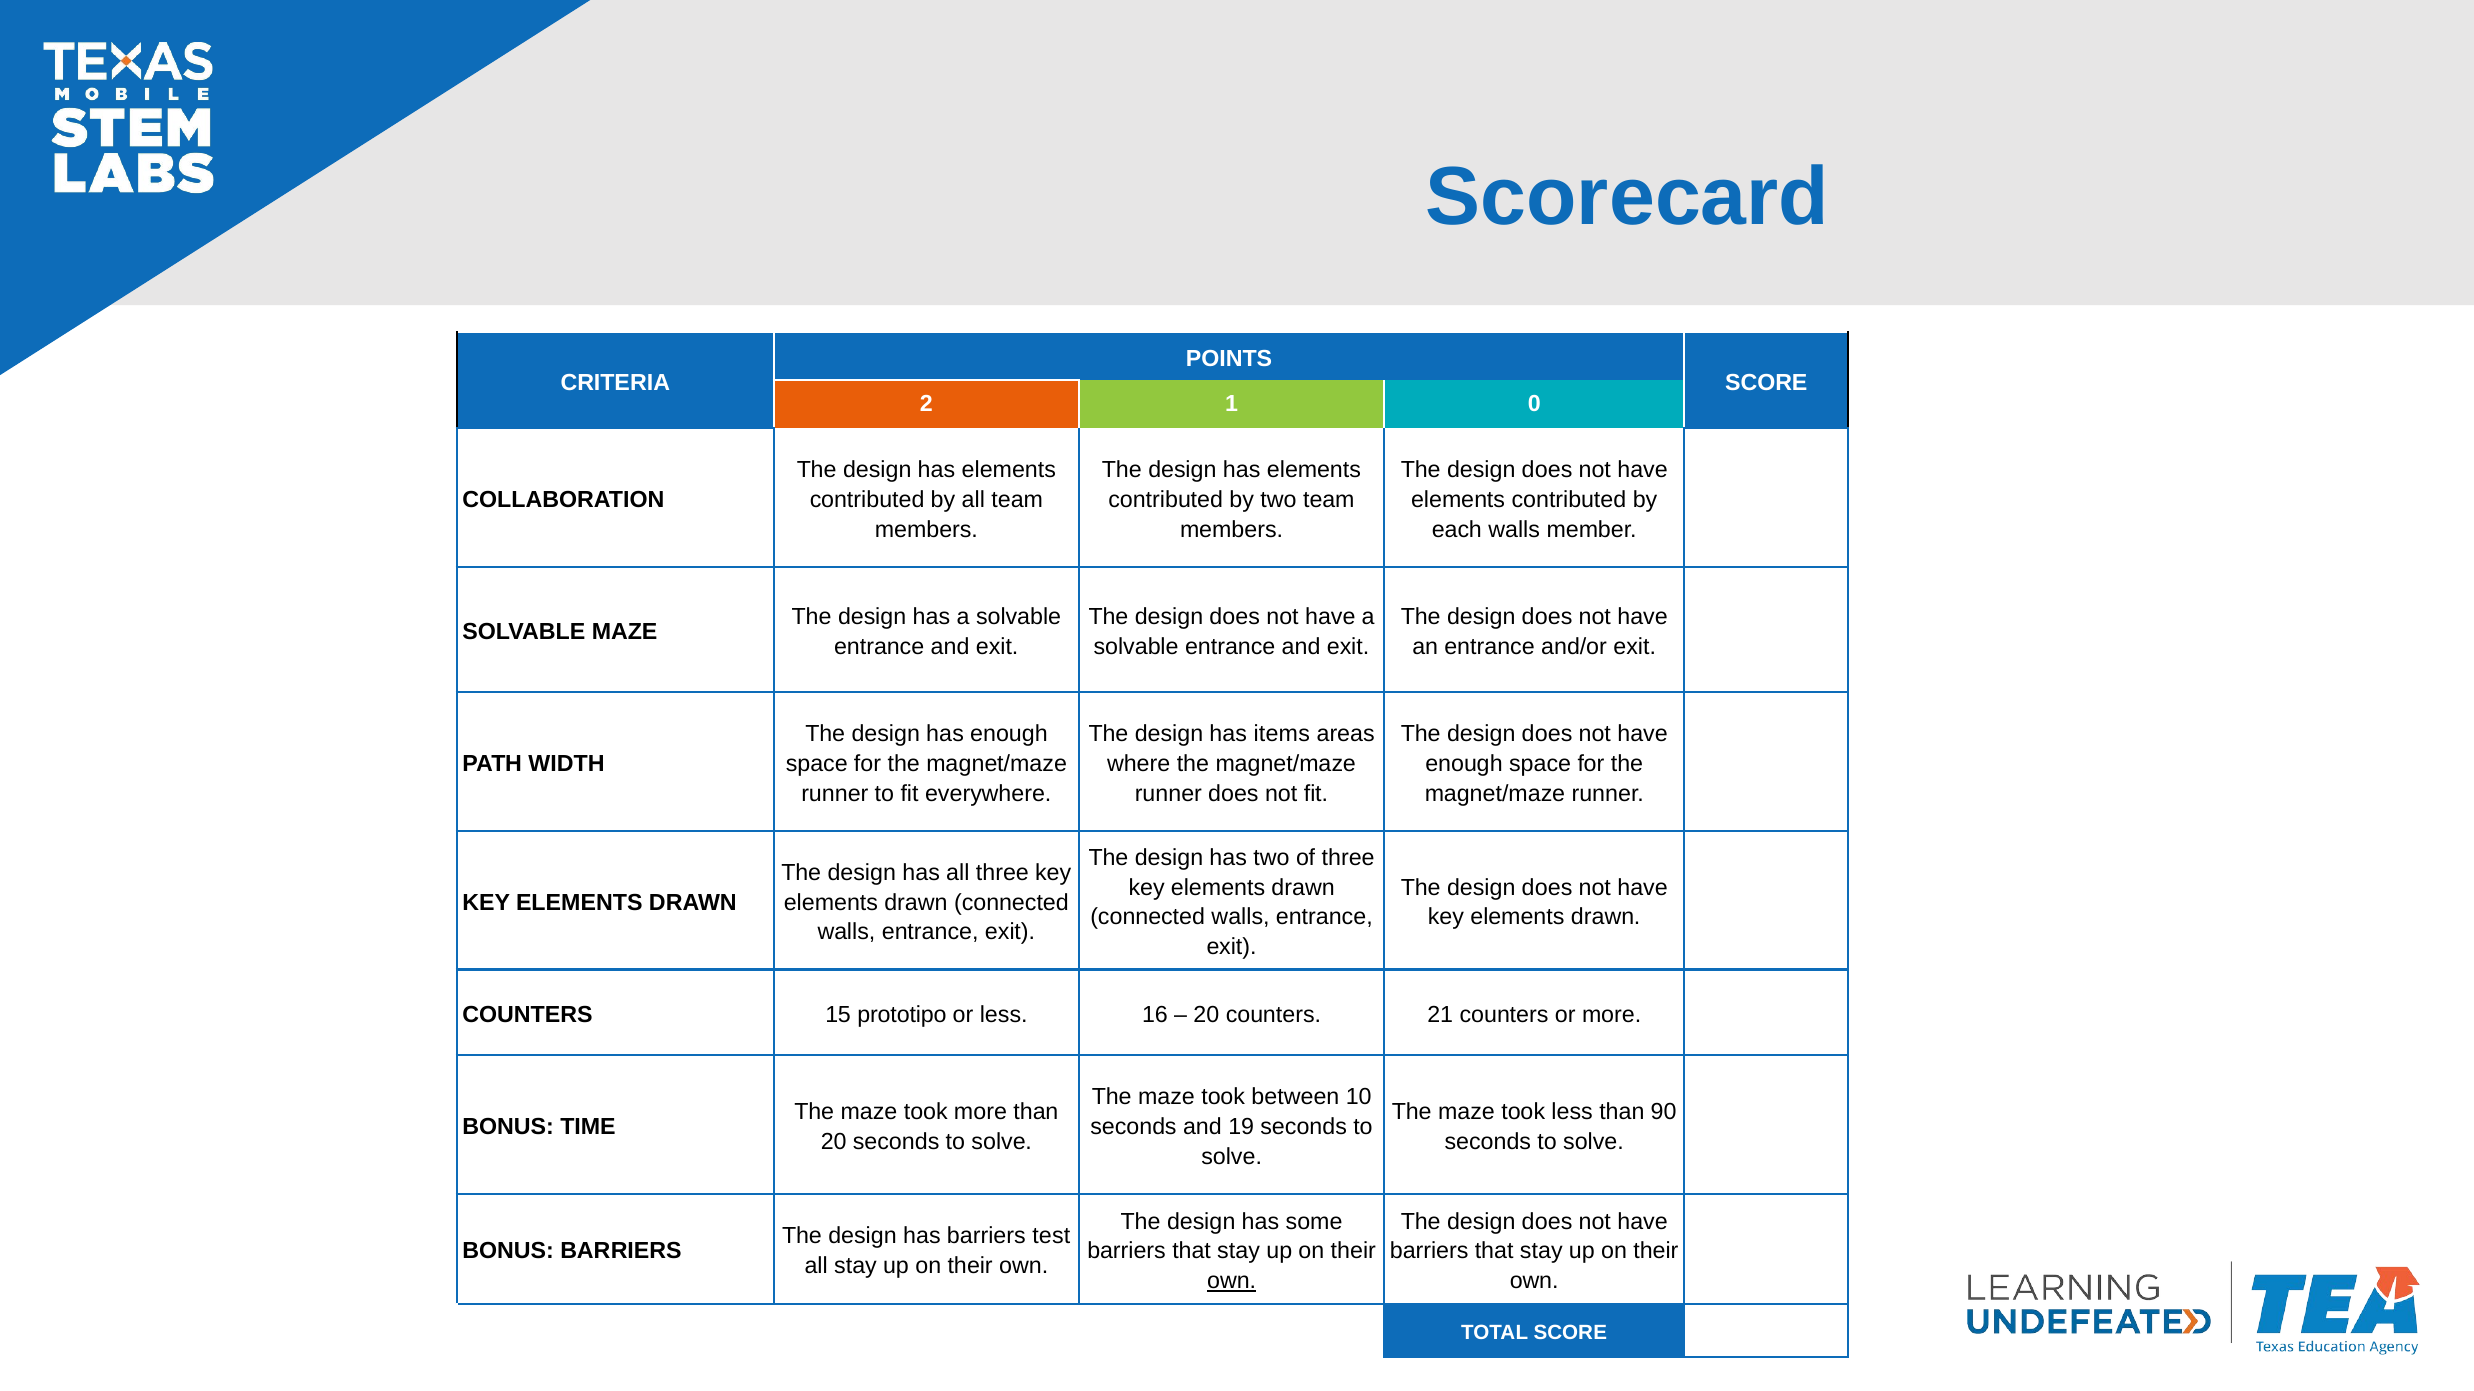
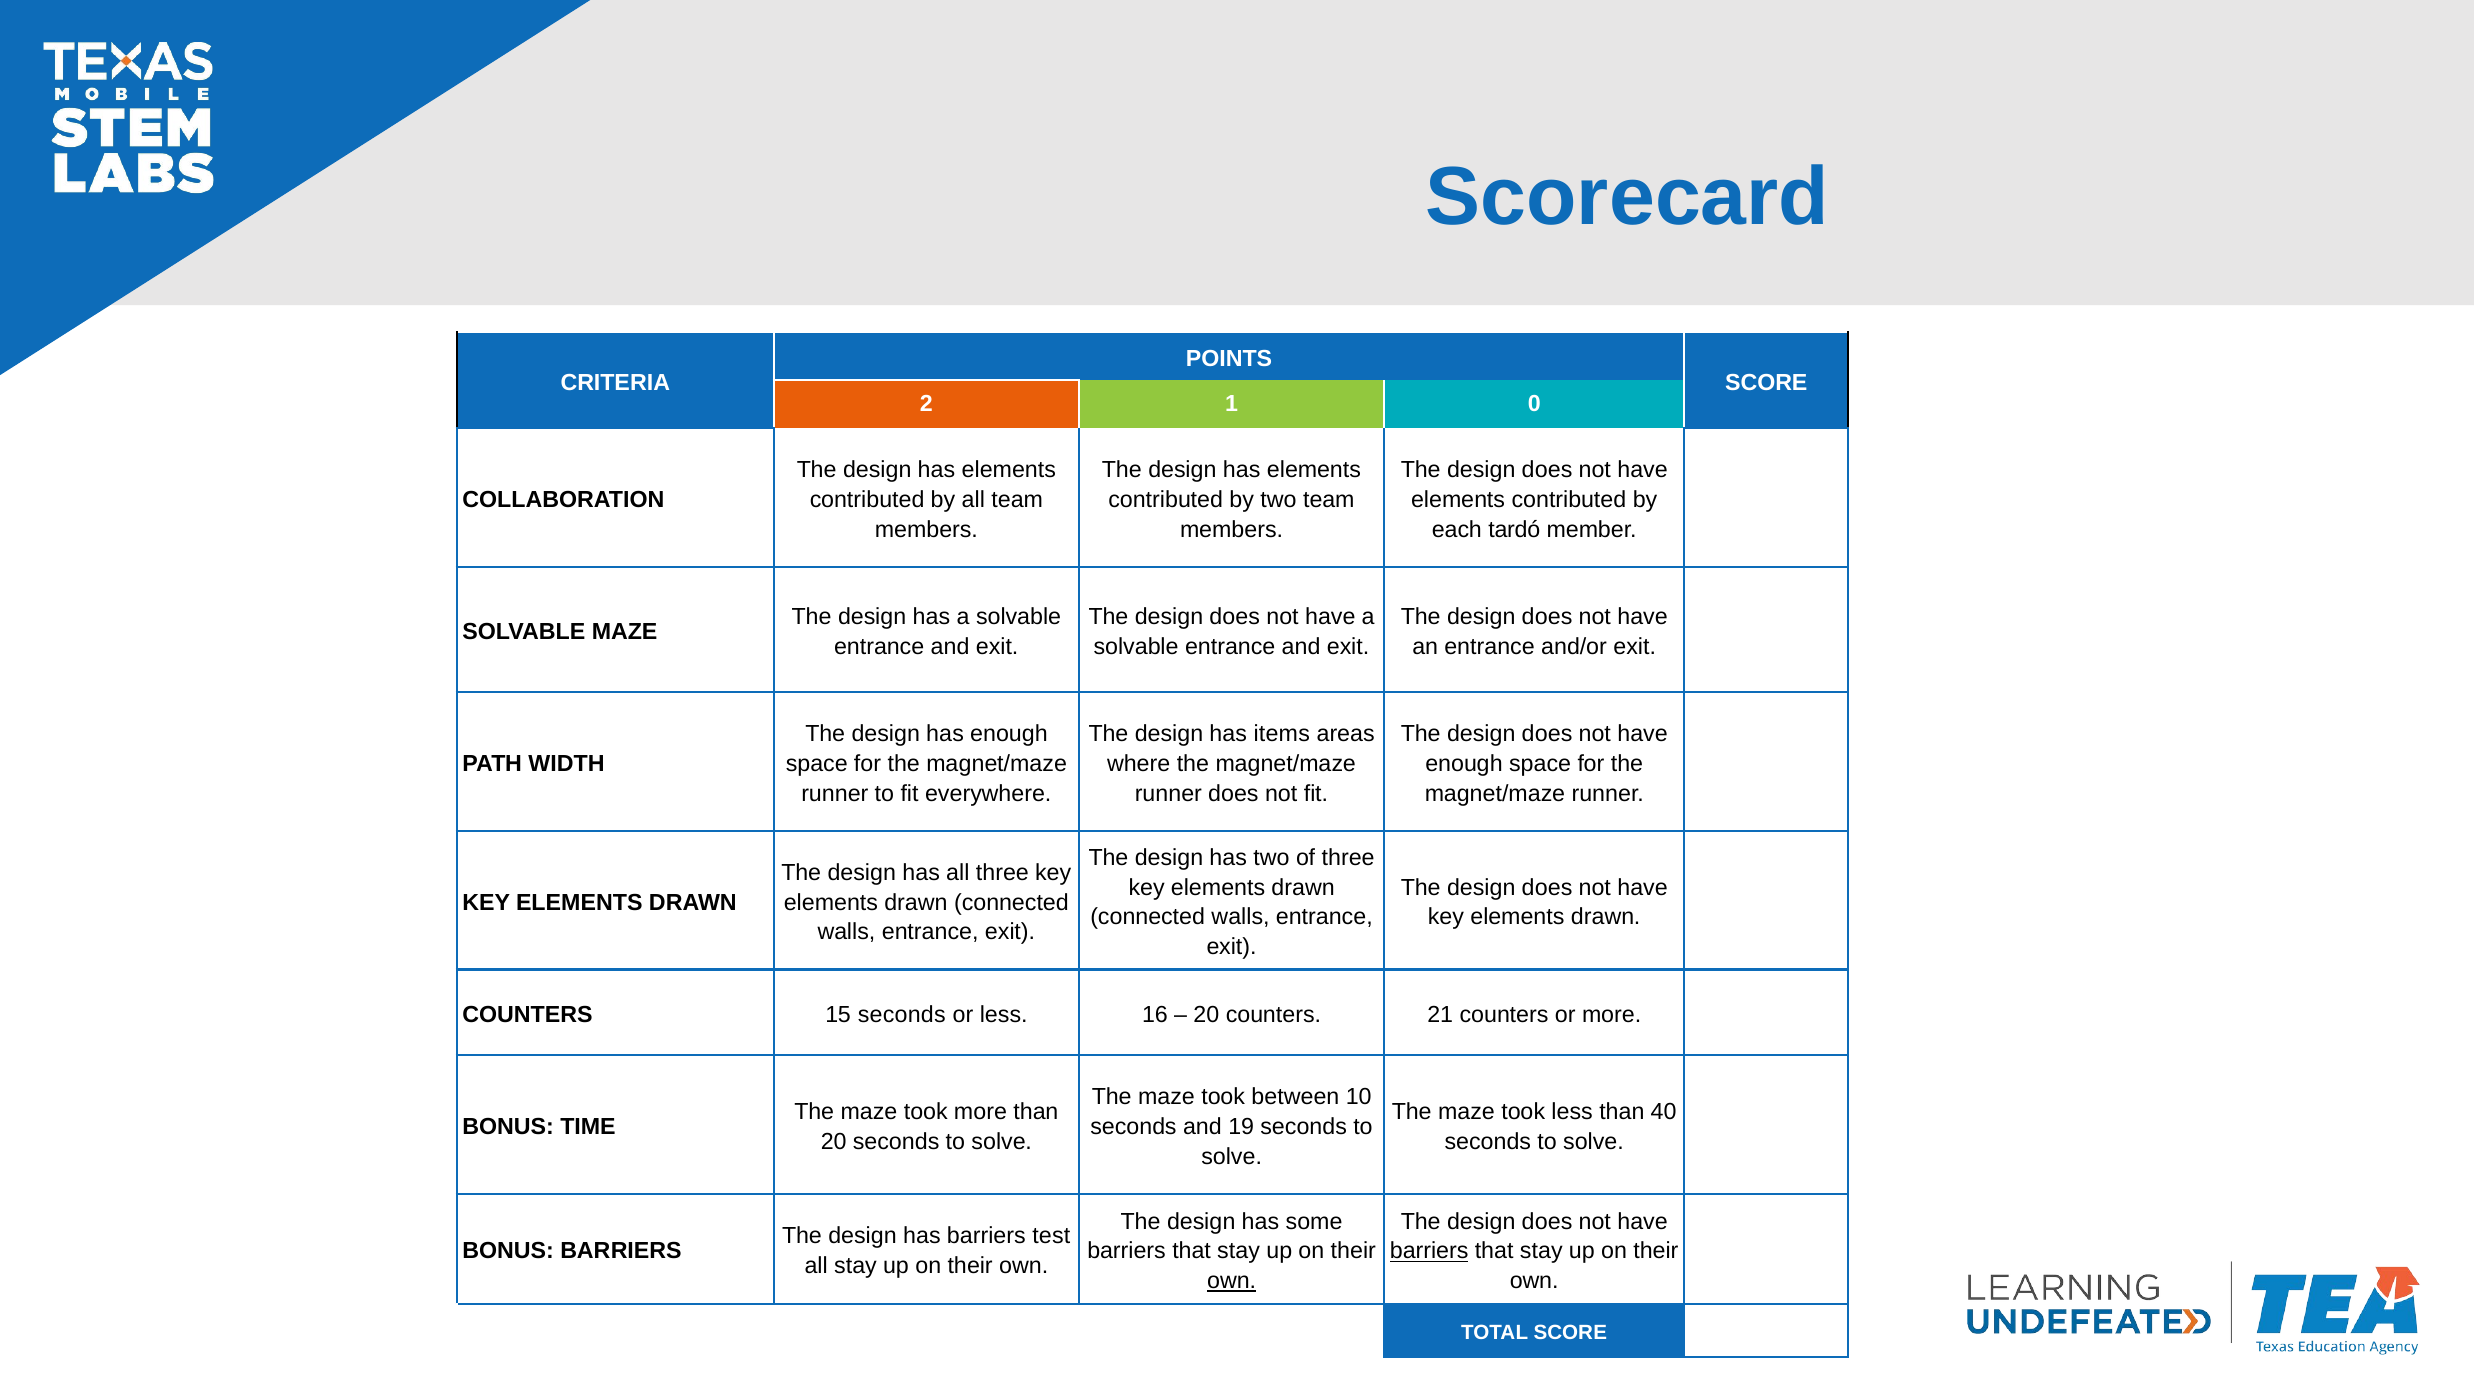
each walls: walls -> tardó
15 prototipo: prototipo -> seconds
90: 90 -> 40
barriers at (1429, 1252) underline: none -> present
